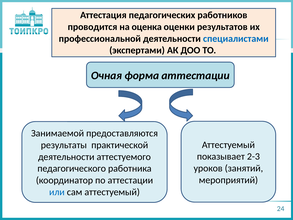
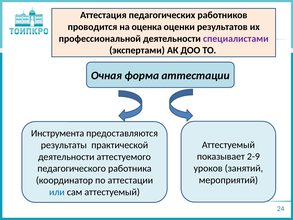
специалистами colour: blue -> purple
Занимаемой: Занимаемой -> Инструмента
2-3: 2-3 -> 2-9
